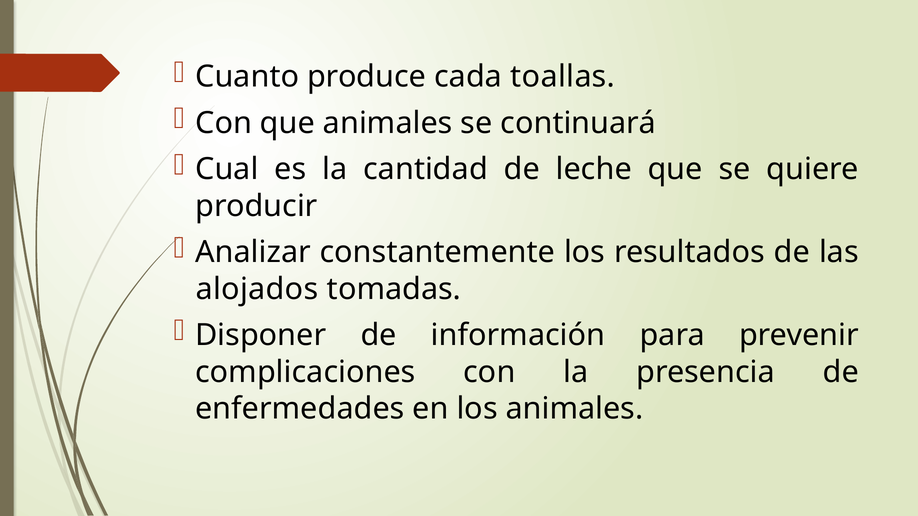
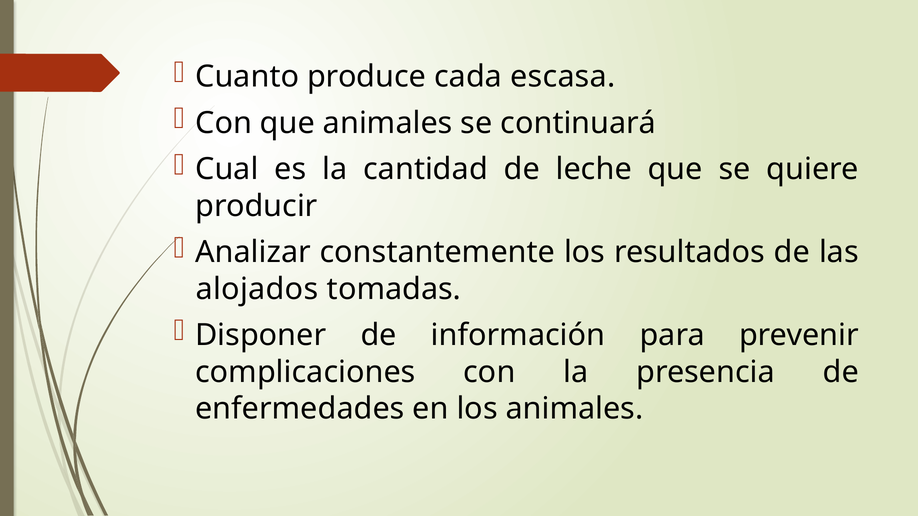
toallas: toallas -> escasa
